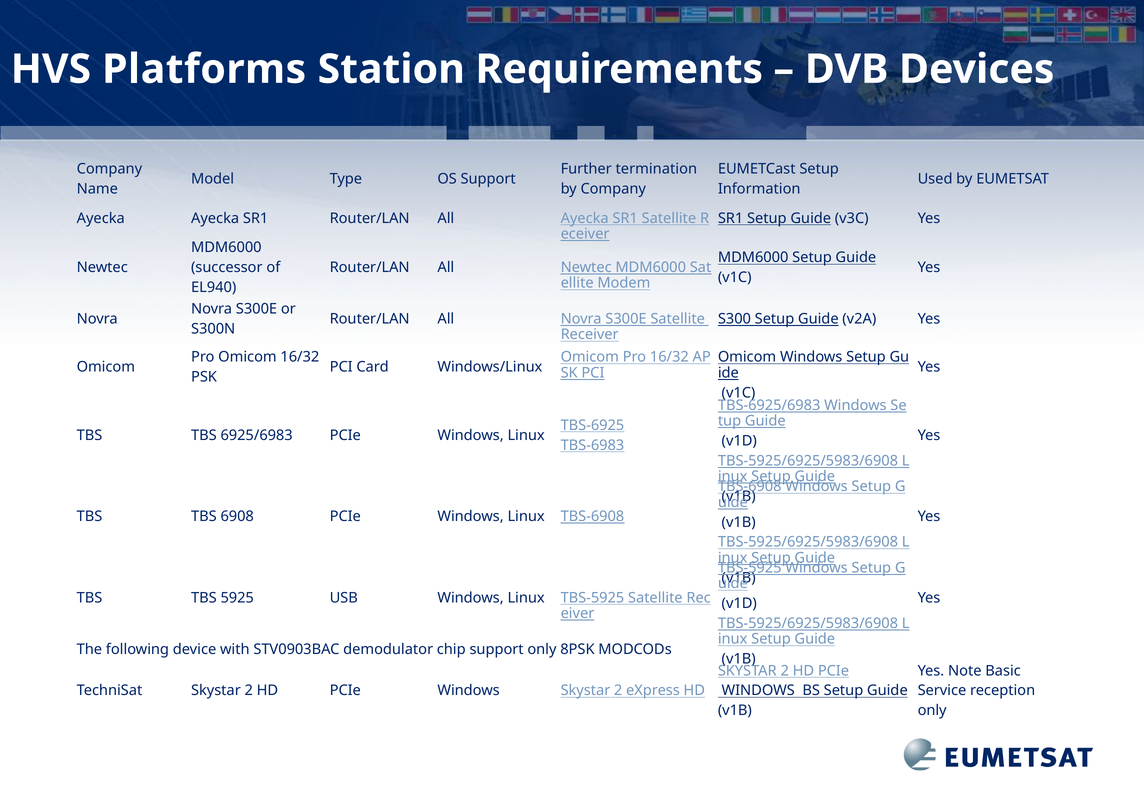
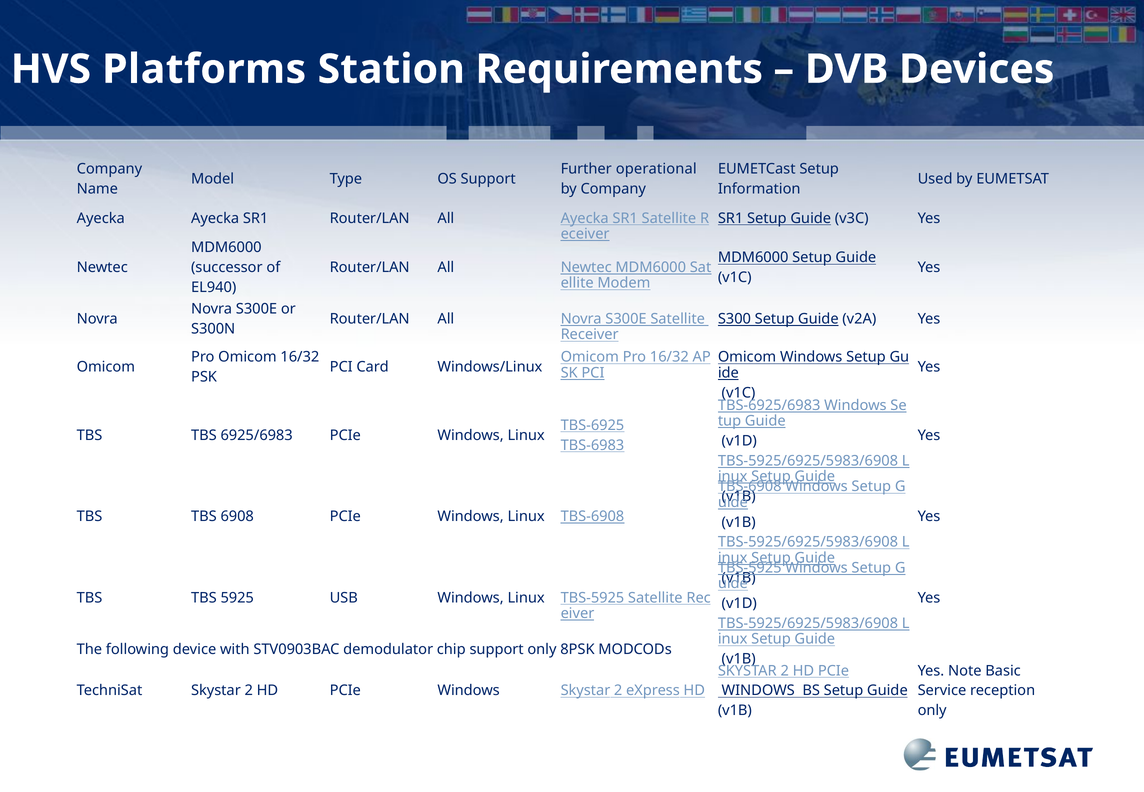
termination: termination -> operational
